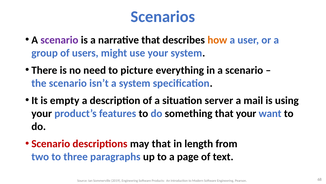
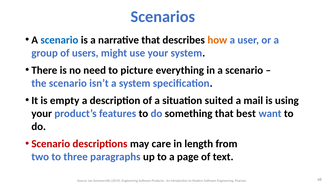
scenario at (59, 40) colour: purple -> blue
server: server -> suited
that your: your -> best
may that: that -> care
